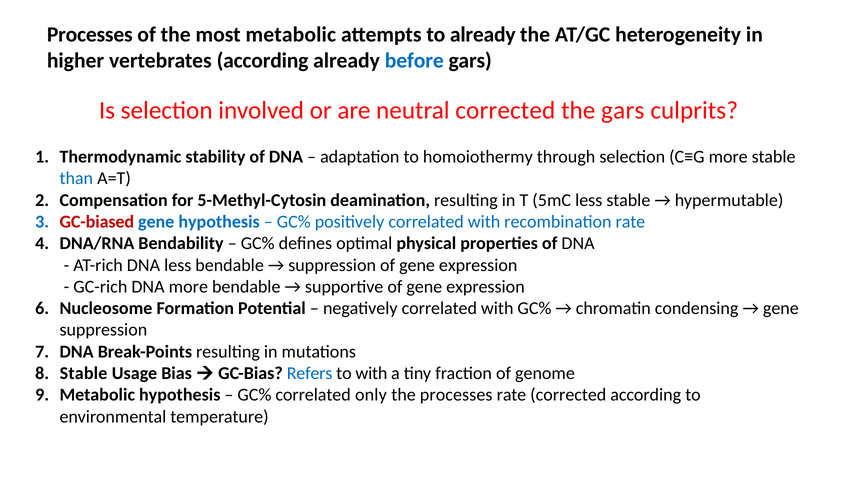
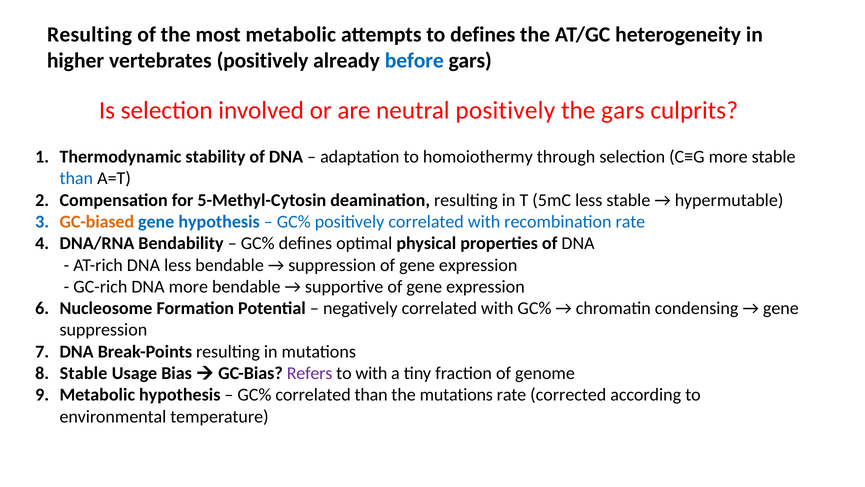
Processes at (90, 35): Processes -> Resulting
to already: already -> defines
vertebrates according: according -> positively
neutral corrected: corrected -> positively
GC-biased colour: red -> orange
Refers colour: blue -> purple
correlated only: only -> than
the processes: processes -> mutations
